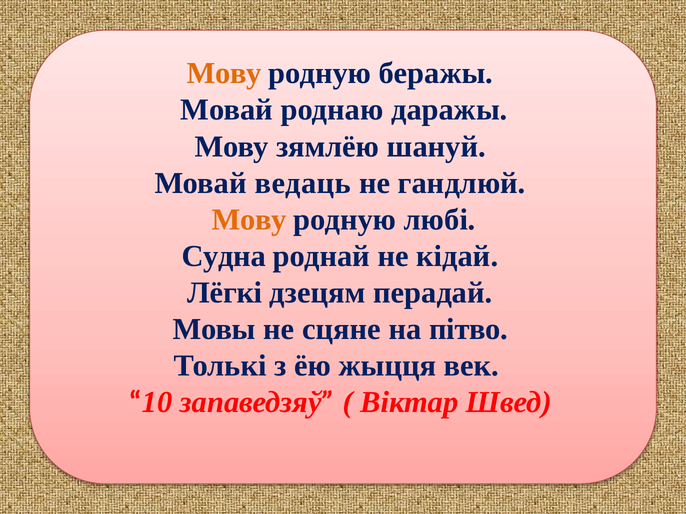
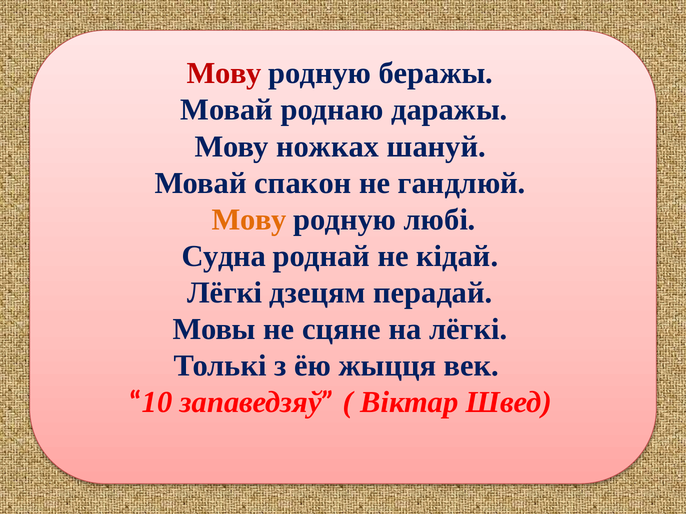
Мову at (224, 73) colour: orange -> red
зямлёю: зямлёю -> ножках
ведаць: ведаць -> спакон
на пітво: пітво -> лёгкі
